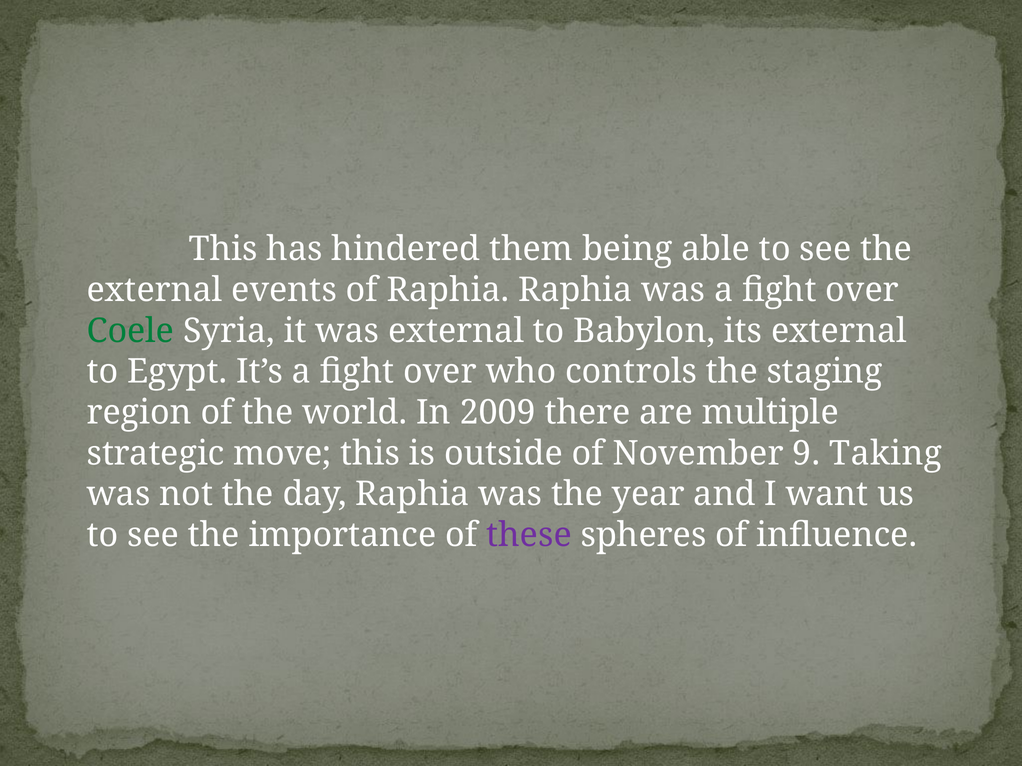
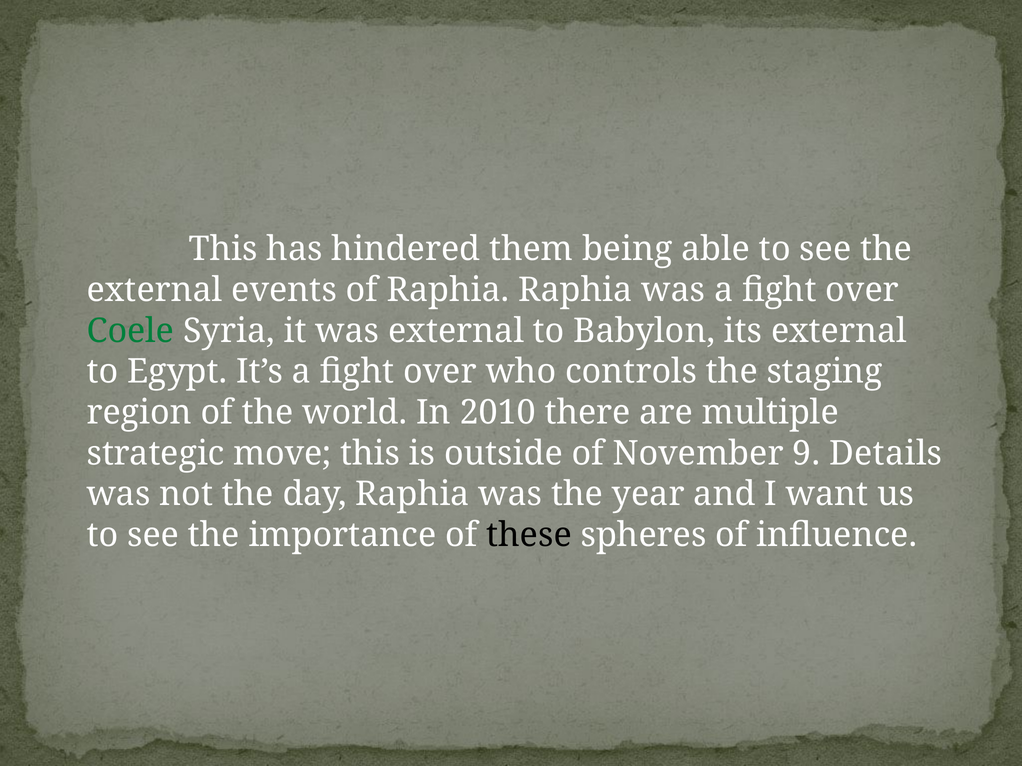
2009: 2009 -> 2010
Taking: Taking -> Details
these colour: purple -> black
